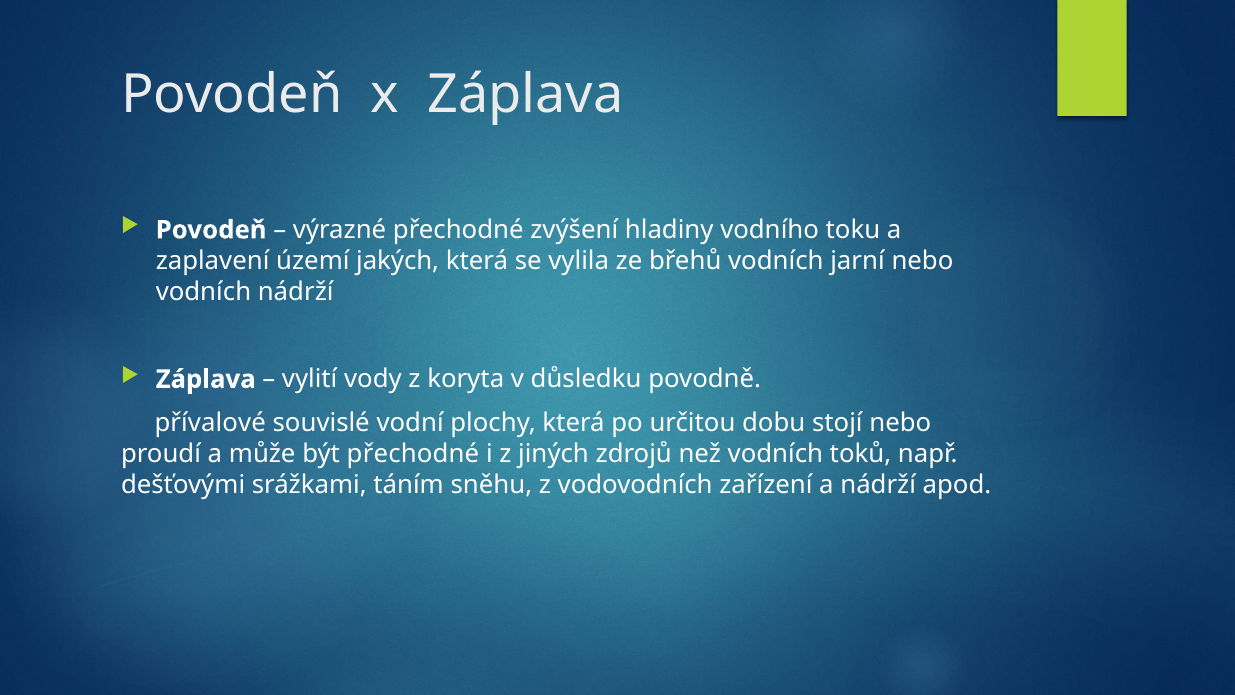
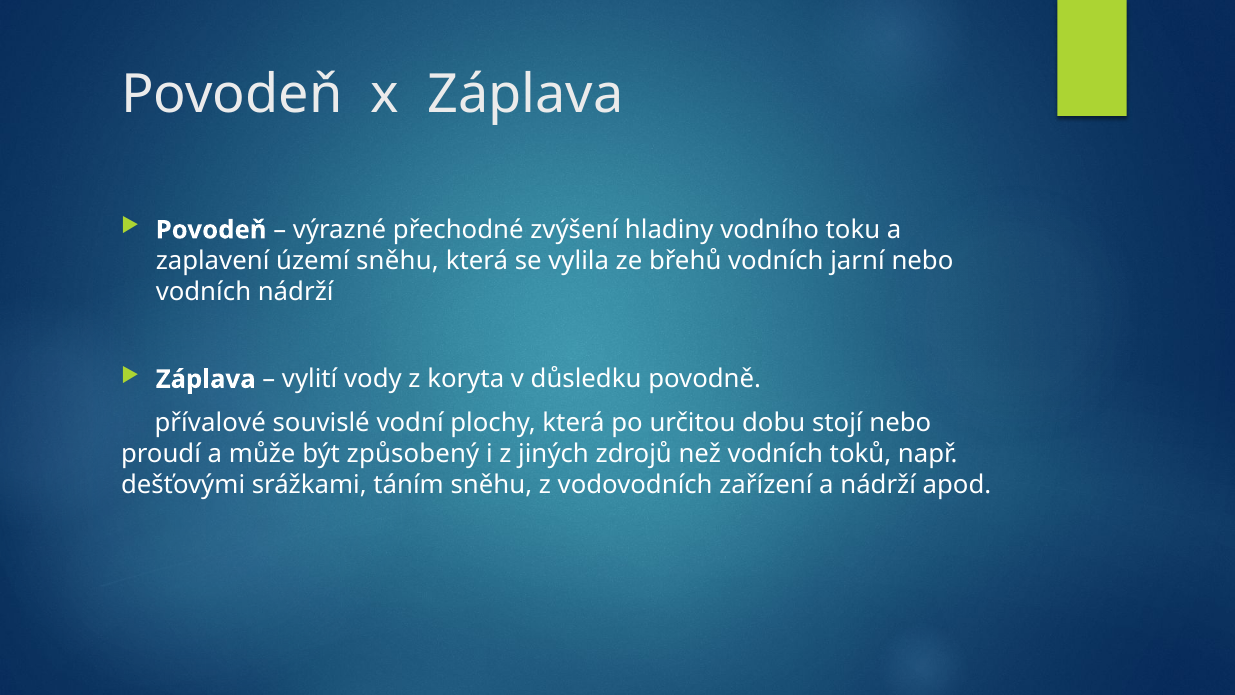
území jakých: jakých -> sněhu
být přechodné: přechodné -> způsobený
